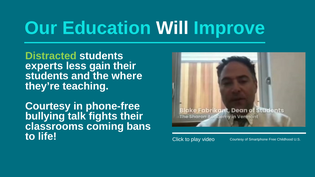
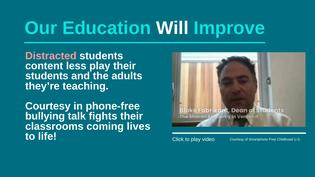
Distracted colour: light green -> pink
experts: experts -> content
less gain: gain -> play
where: where -> adults
bans: bans -> lives
